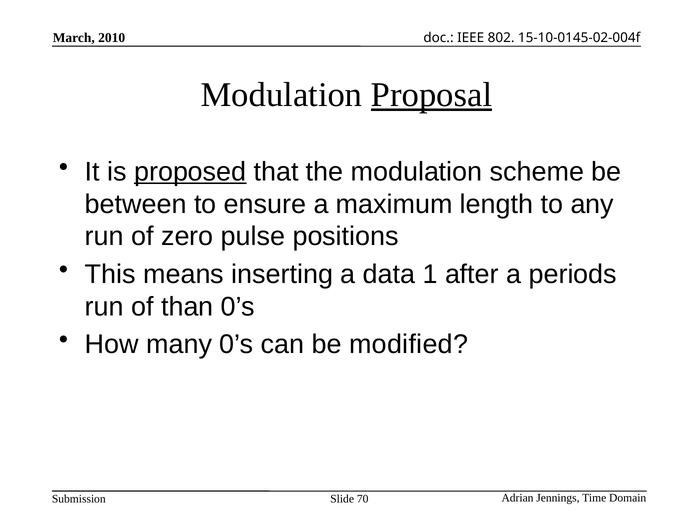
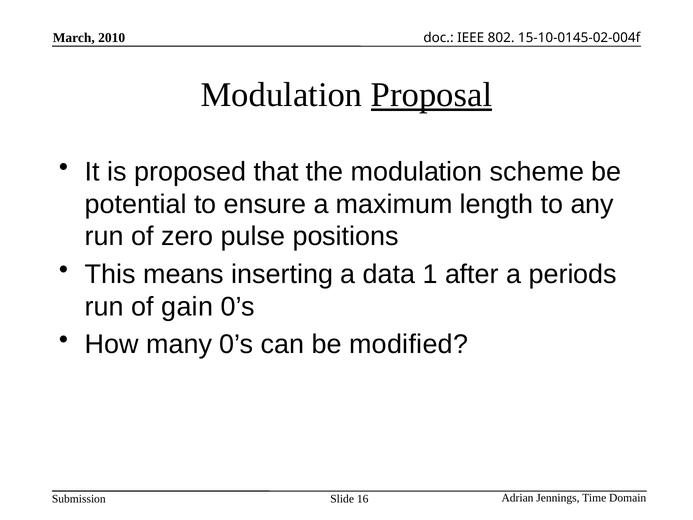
proposed underline: present -> none
between: between -> potential
than: than -> gain
70: 70 -> 16
